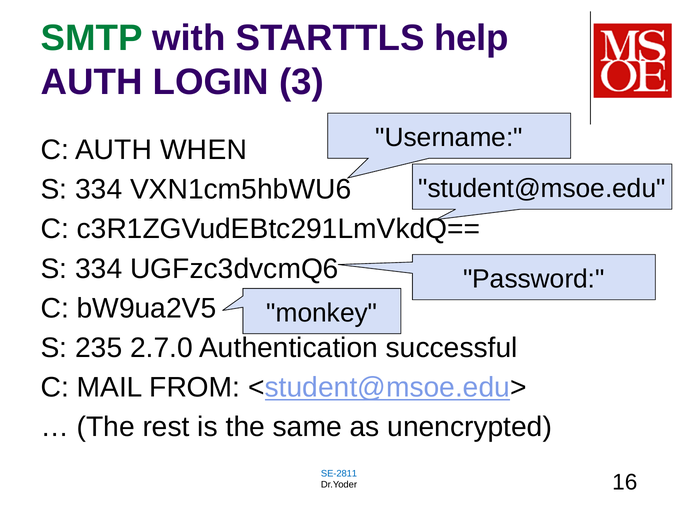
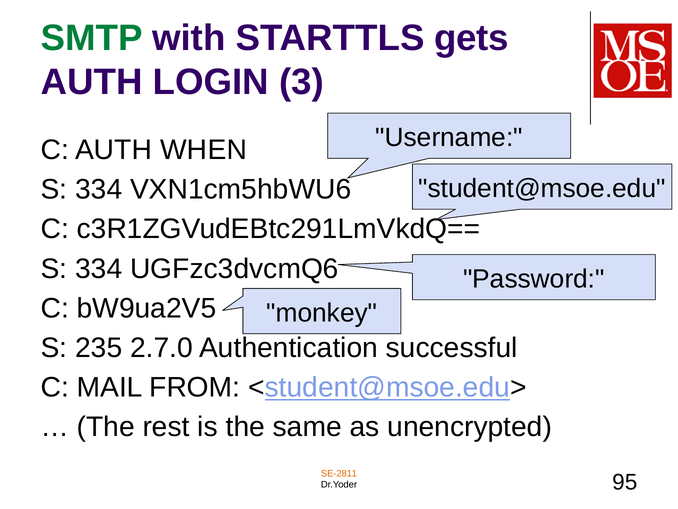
help: help -> gets
SE-2811 colour: blue -> orange
16: 16 -> 95
